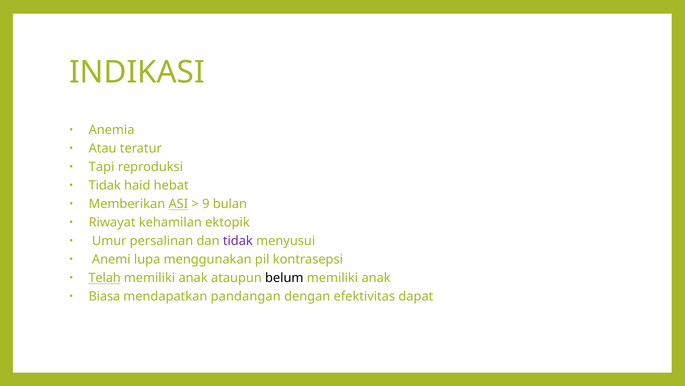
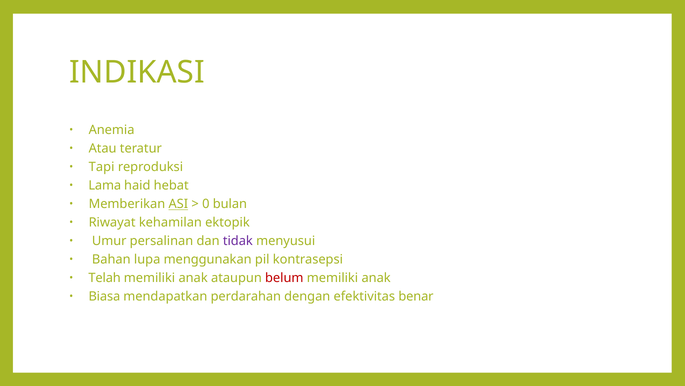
Tidak at (105, 185): Tidak -> Lama
9: 9 -> 0
Anemi: Anemi -> Bahan
Telah underline: present -> none
belum colour: black -> red
pandangan: pandangan -> perdarahan
dapat: dapat -> benar
